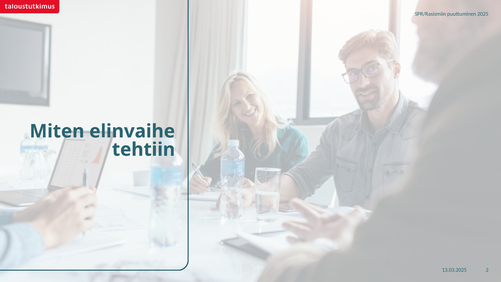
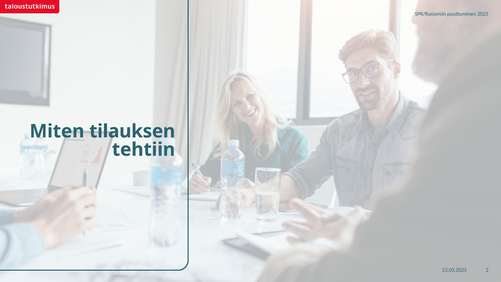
elinvaihe: elinvaihe -> tilauksen
